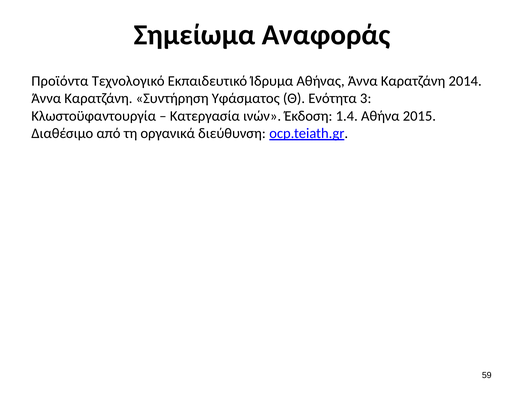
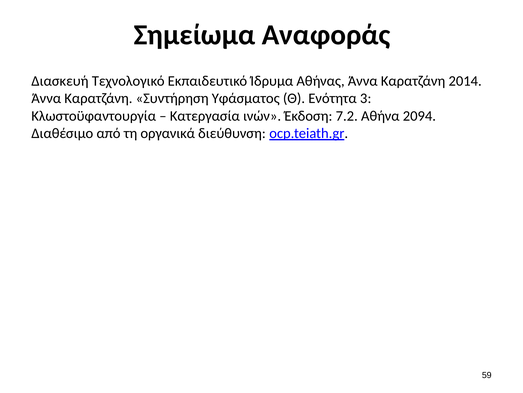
Προϊόντα: Προϊόντα -> Διασκευή
1.4: 1.4 -> 7.2
2015: 2015 -> 2094
